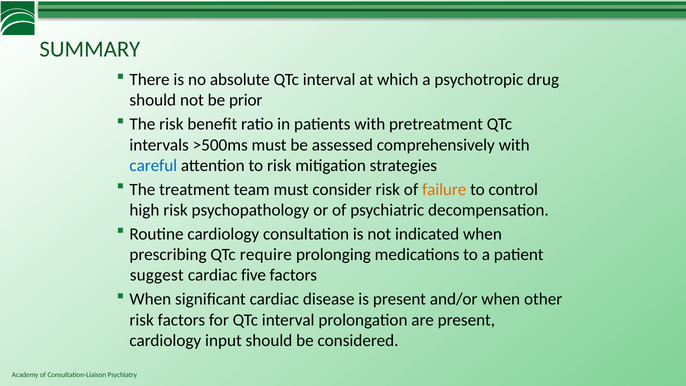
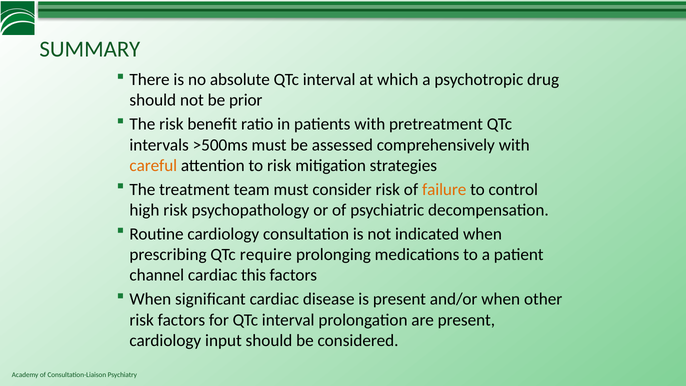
careful colour: blue -> orange
suggest: suggest -> channel
five: five -> this
